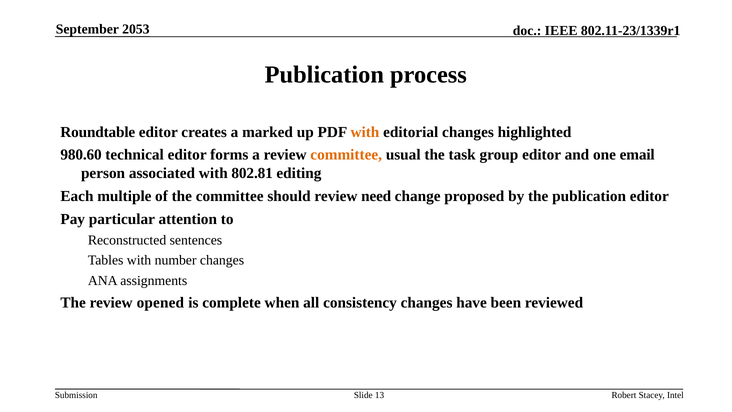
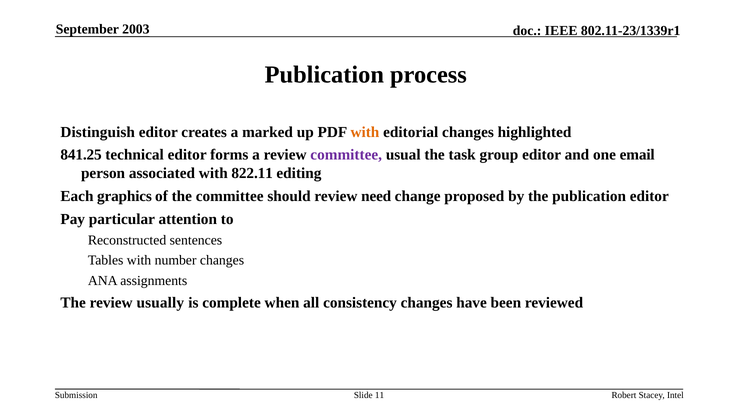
2053: 2053 -> 2003
Roundtable: Roundtable -> Distinguish
980.60: 980.60 -> 841.25
committee at (346, 155) colour: orange -> purple
802.81: 802.81 -> 822.11
multiple: multiple -> graphics
opened: opened -> usually
13: 13 -> 11
